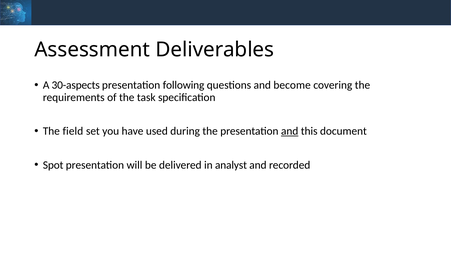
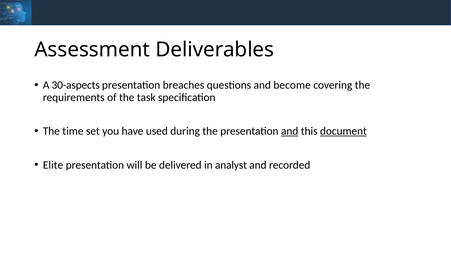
following: following -> breaches
field: field -> time
document underline: none -> present
Spot: Spot -> Elite
